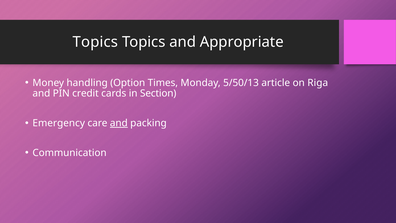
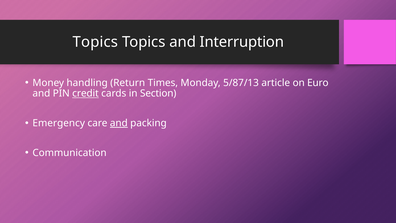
Appropriate: Appropriate -> Interruption
Option: Option -> Return
5/50/13: 5/50/13 -> 5/87/13
Riga: Riga -> Euro
credit underline: none -> present
